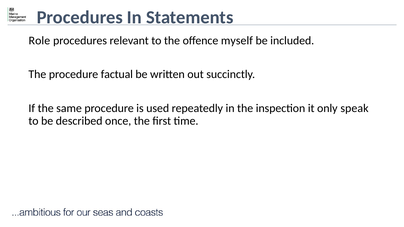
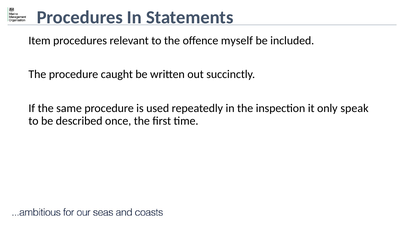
Role: Role -> Item
factual: factual -> caught
